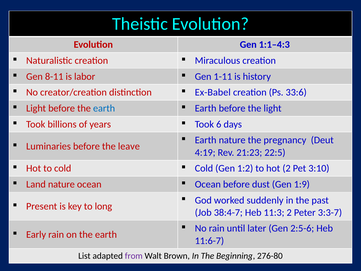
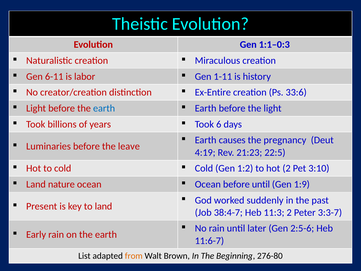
1:1–4:3: 1:1–4:3 -> 1:1–0:3
8-11: 8-11 -> 6-11
Ex-Babel: Ex-Babel -> Ex-Entire
Earth nature: nature -> causes
before dust: dust -> until
to long: long -> land
from colour: purple -> orange
